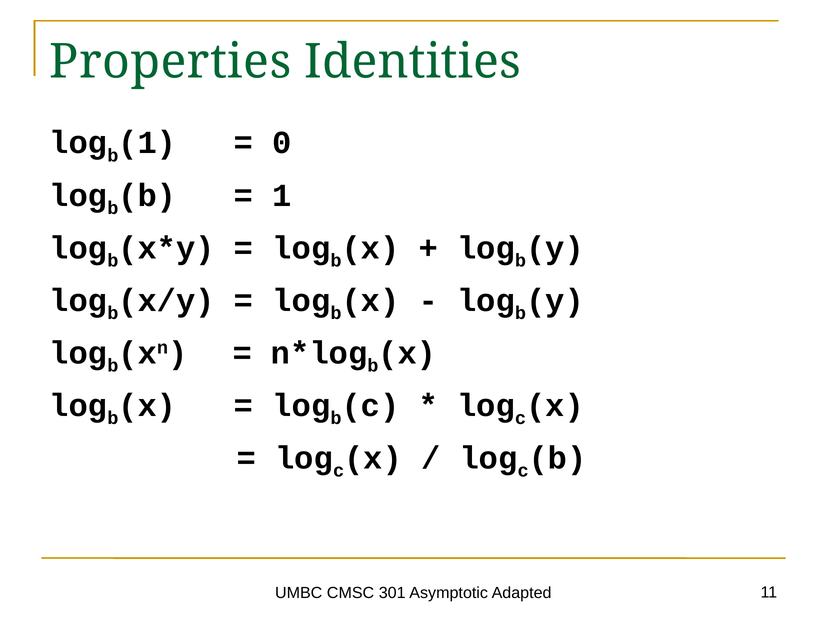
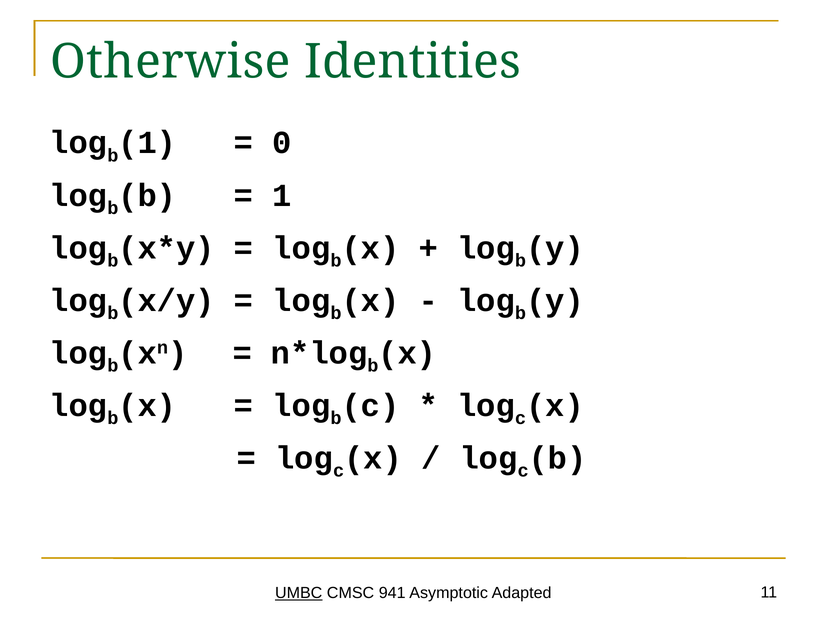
Properties: Properties -> Otherwise
UMBC underline: none -> present
301: 301 -> 941
